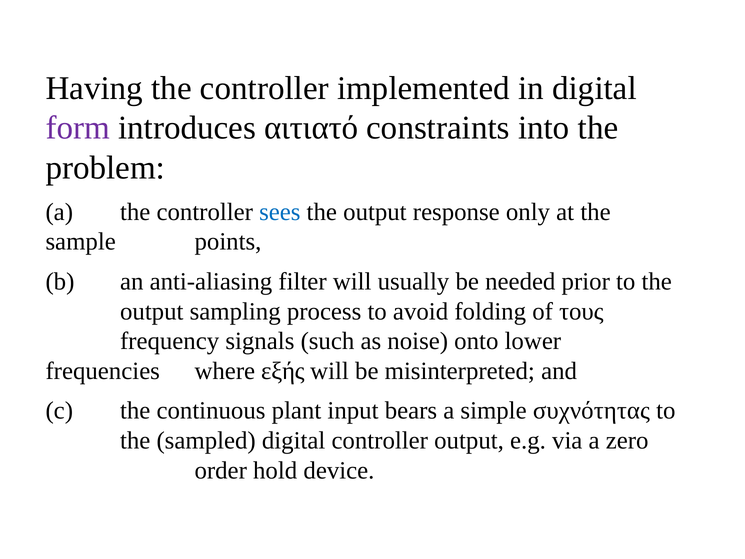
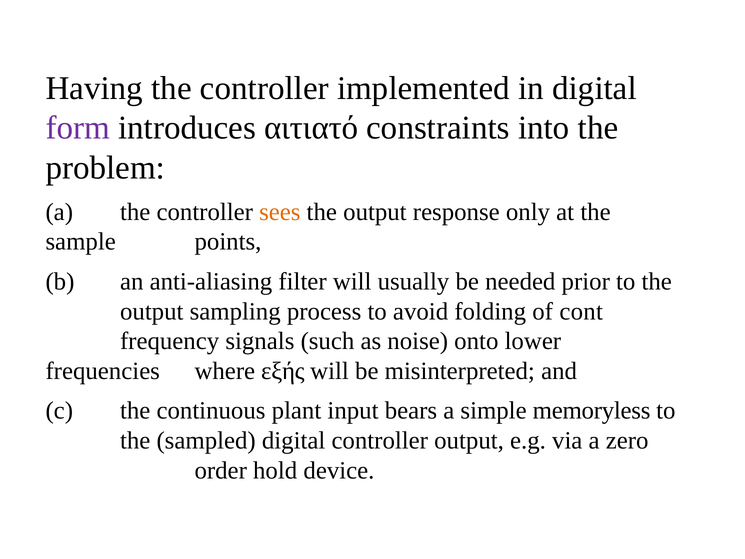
sees colour: blue -> orange
τους: τους -> cont
συχνότητας: συχνότητας -> memoryless
